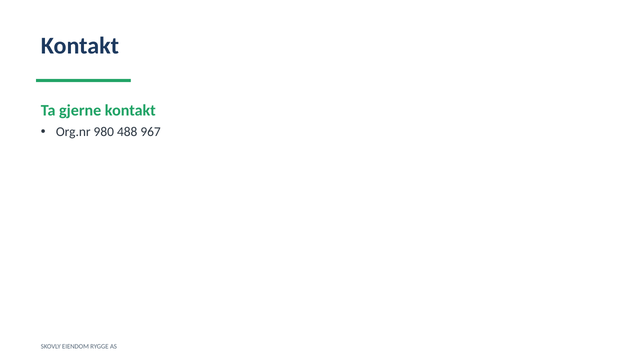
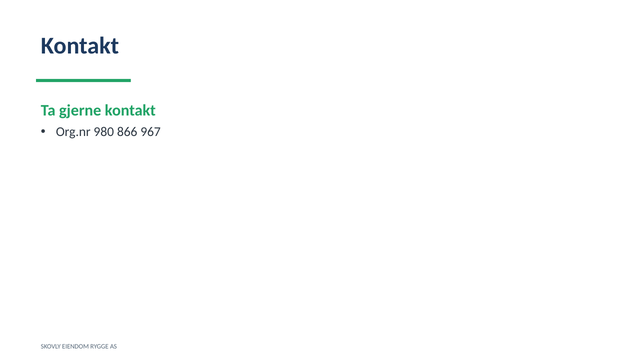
488: 488 -> 866
